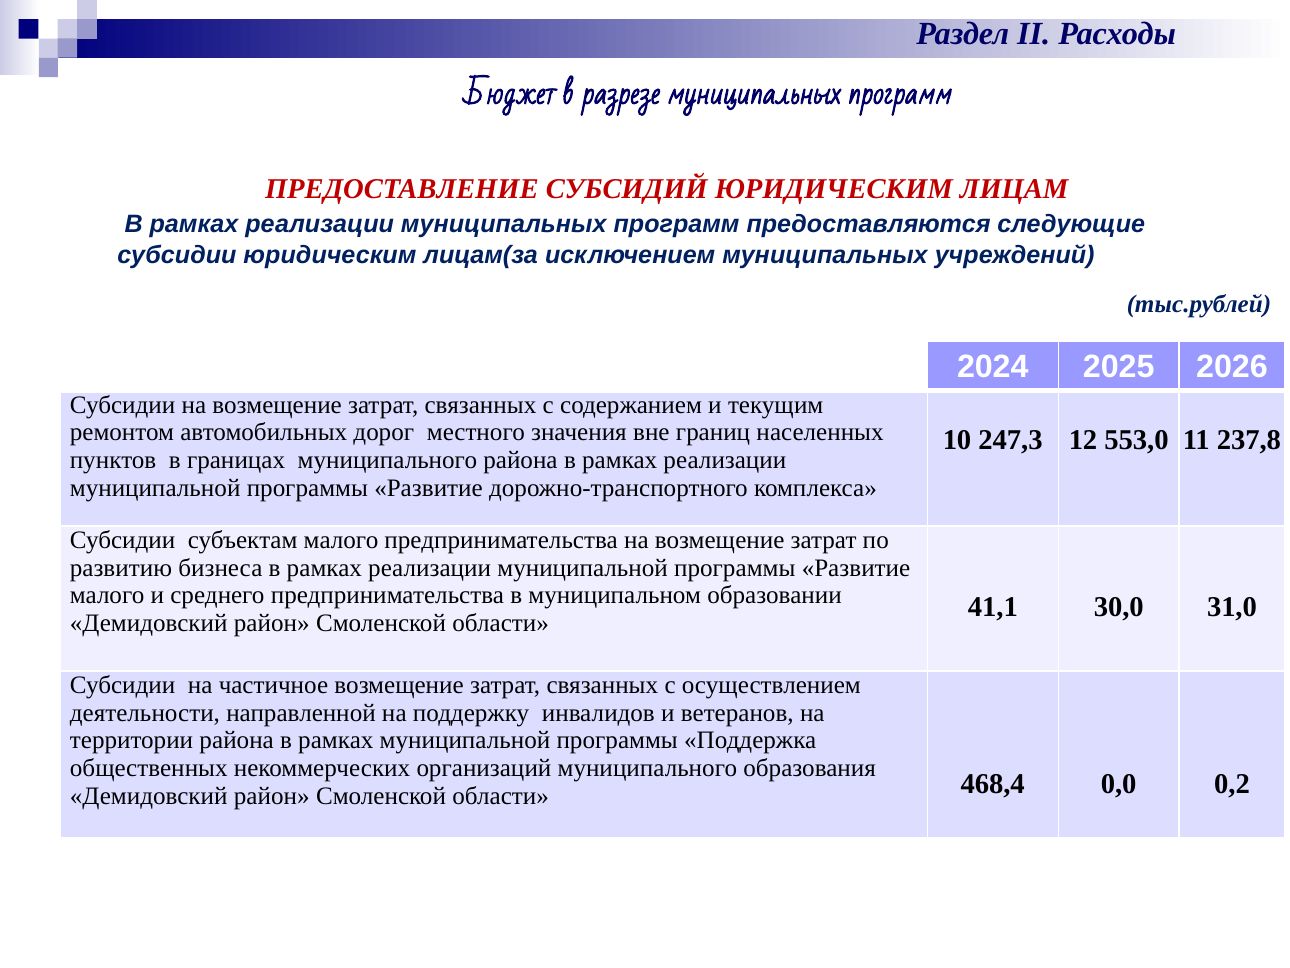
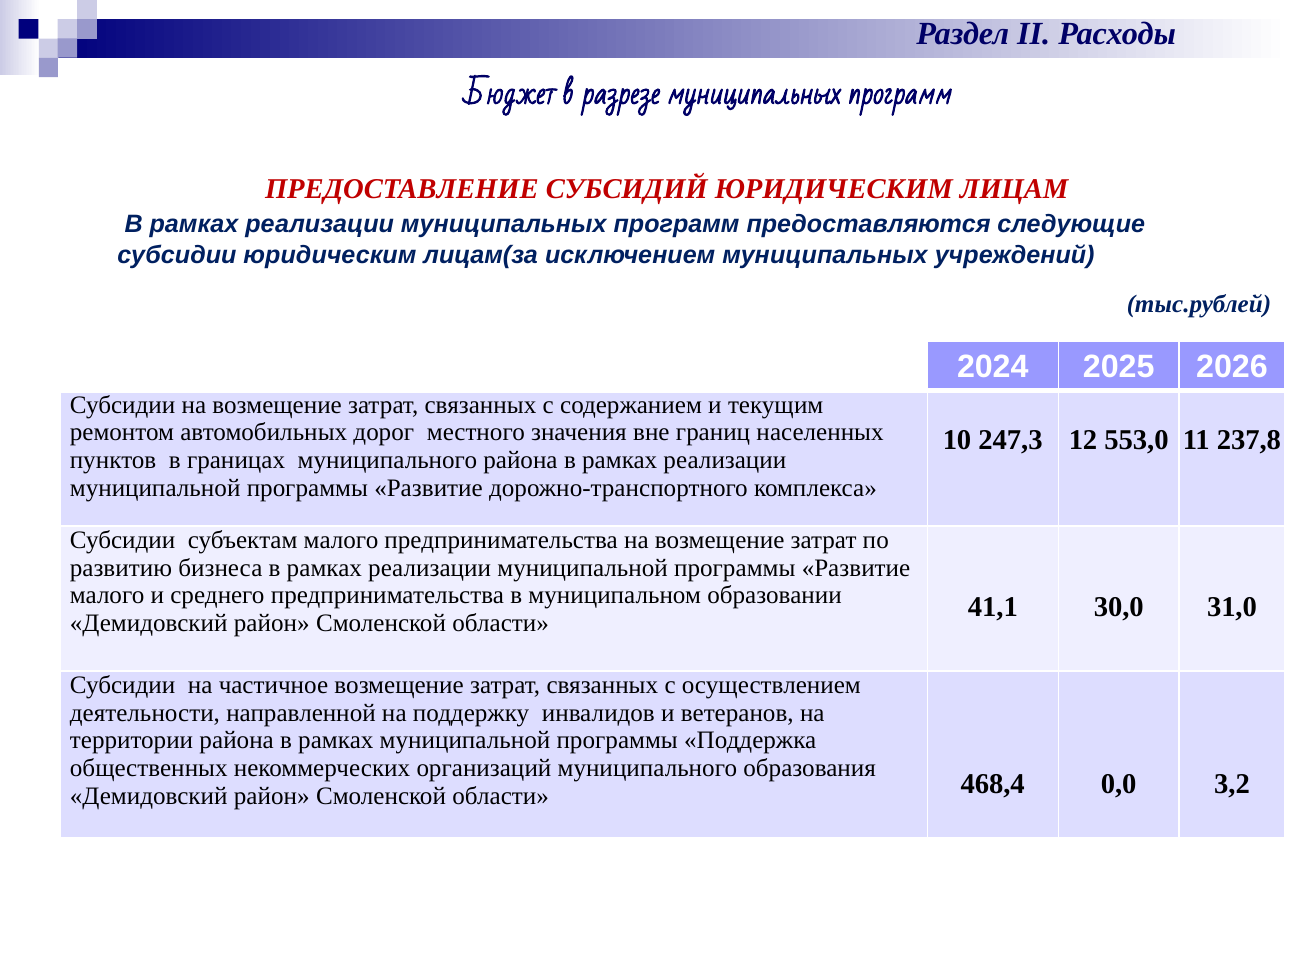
0,2: 0,2 -> 3,2
